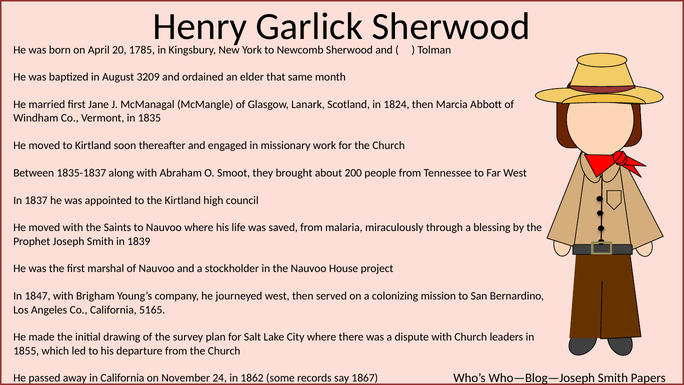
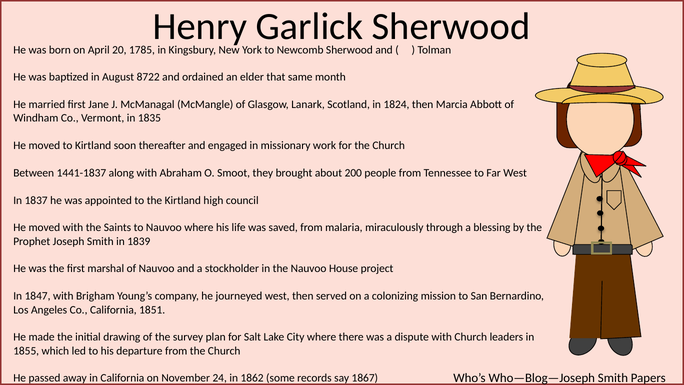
3209: 3209 -> 8722
1835-1837: 1835-1837 -> 1441-1837
5165: 5165 -> 1851
